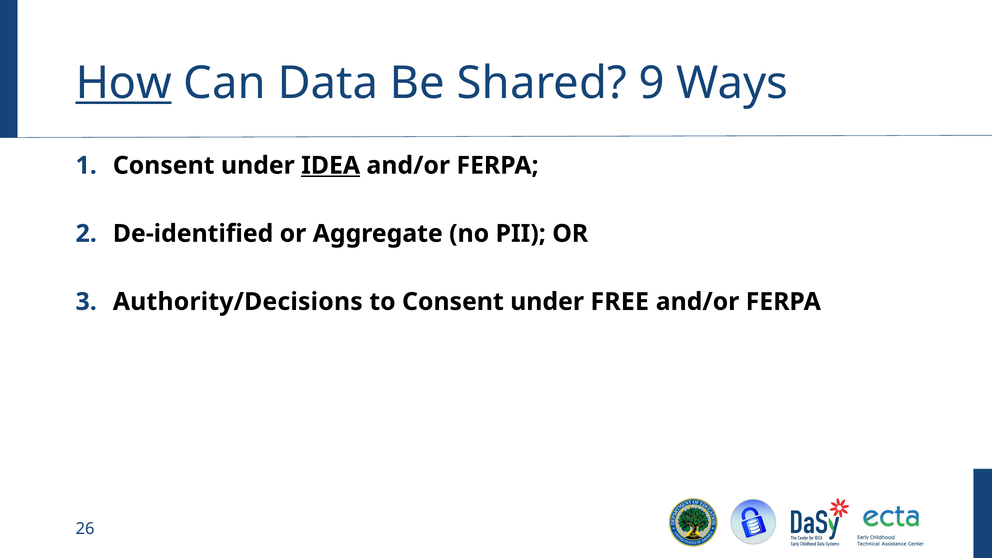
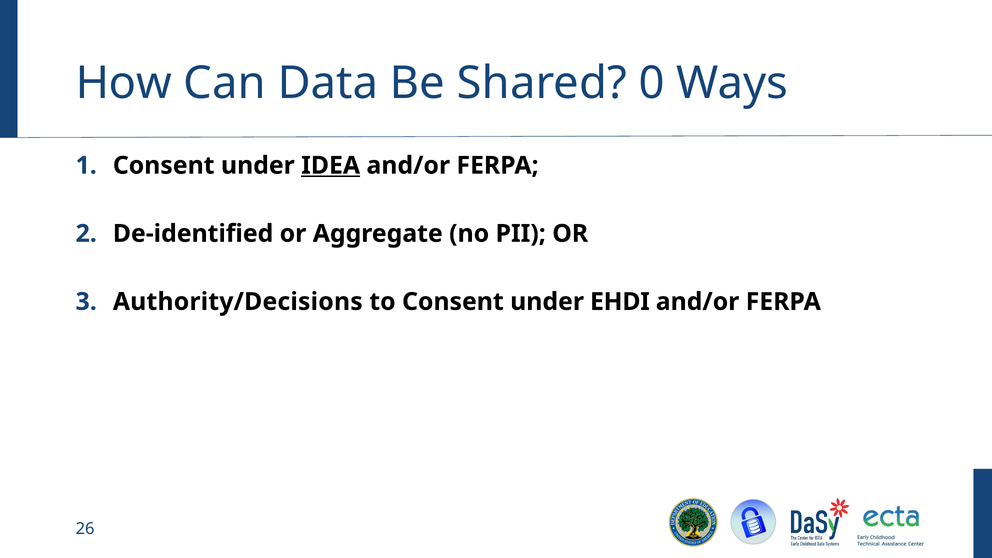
How underline: present -> none
9: 9 -> 0
FREE: FREE -> EHDI
